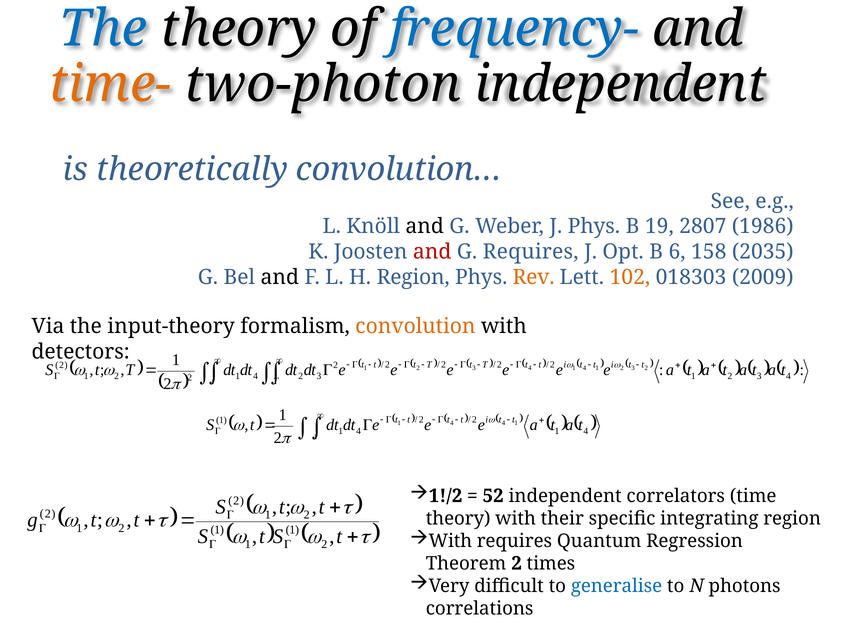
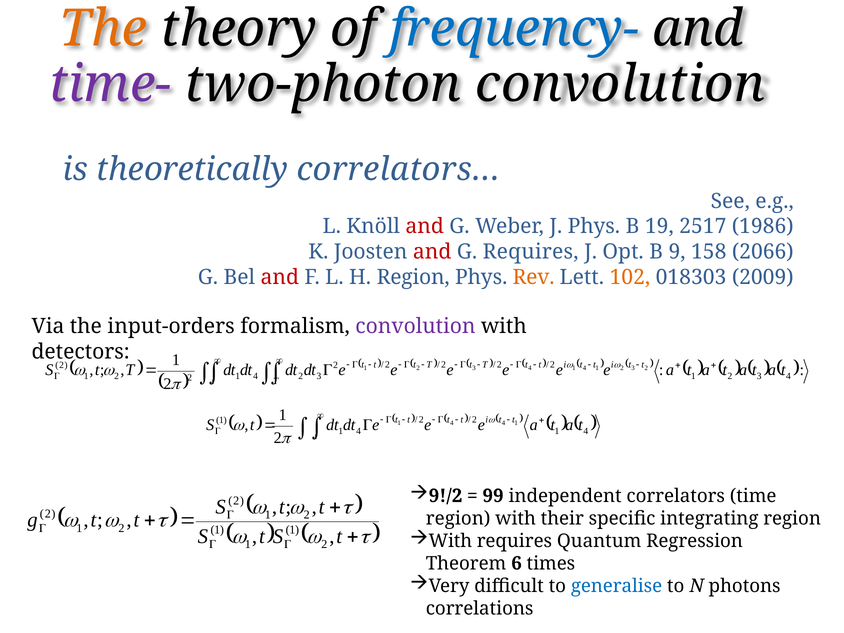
The at (103, 29) colour: blue -> orange
time- colour: orange -> purple
two-photon independent: independent -> convolution
convolution…: convolution… -> correlators…
and at (425, 227) colour: black -> red
2807: 2807 -> 2517
6: 6 -> 9
2035: 2035 -> 2066
and at (280, 277) colour: black -> red
input-theory: input-theory -> input-orders
convolution at (415, 327) colour: orange -> purple
1!/2: 1!/2 -> 9!/2
52: 52 -> 99
theory at (458, 518): theory -> region
Theorem 2: 2 -> 6
